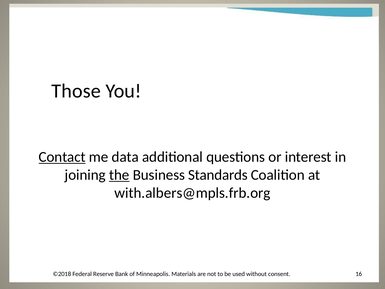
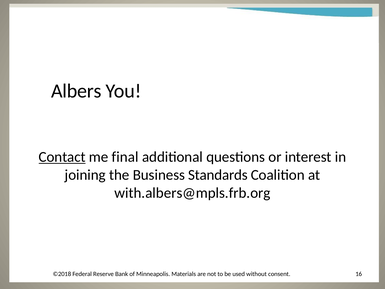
Those: Those -> Albers
data: data -> final
the underline: present -> none
